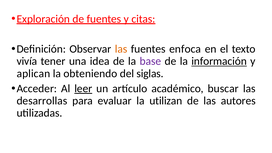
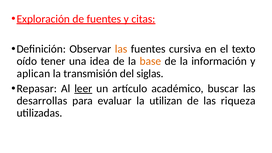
enfoca: enfoca -> cursiva
vivía: vivía -> oído
base colour: purple -> orange
información underline: present -> none
obteniendo: obteniendo -> transmisión
Acceder: Acceder -> Repasar
autores: autores -> riqueza
